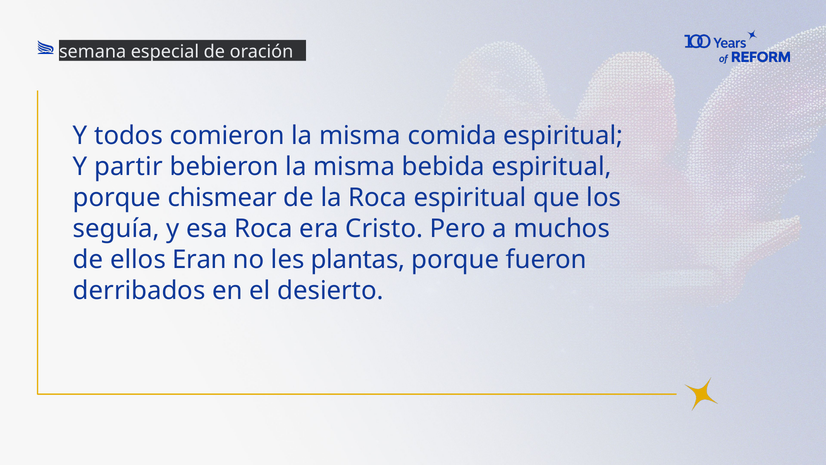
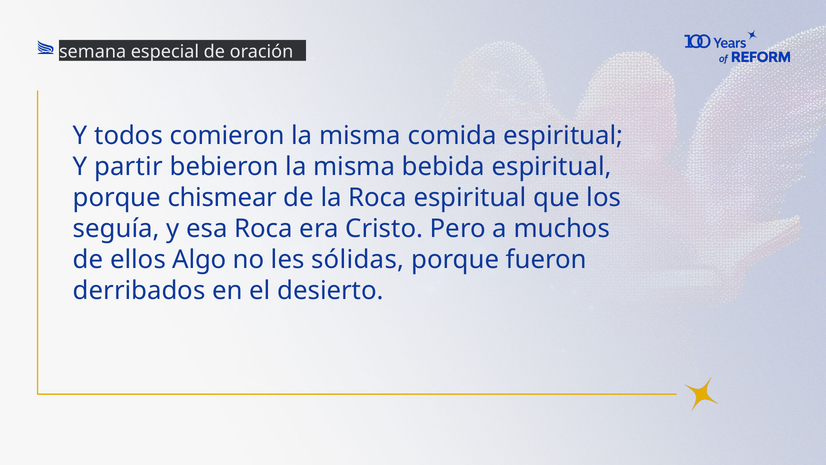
Eran: Eran -> Algo
plantas: plantas -> sólidas
